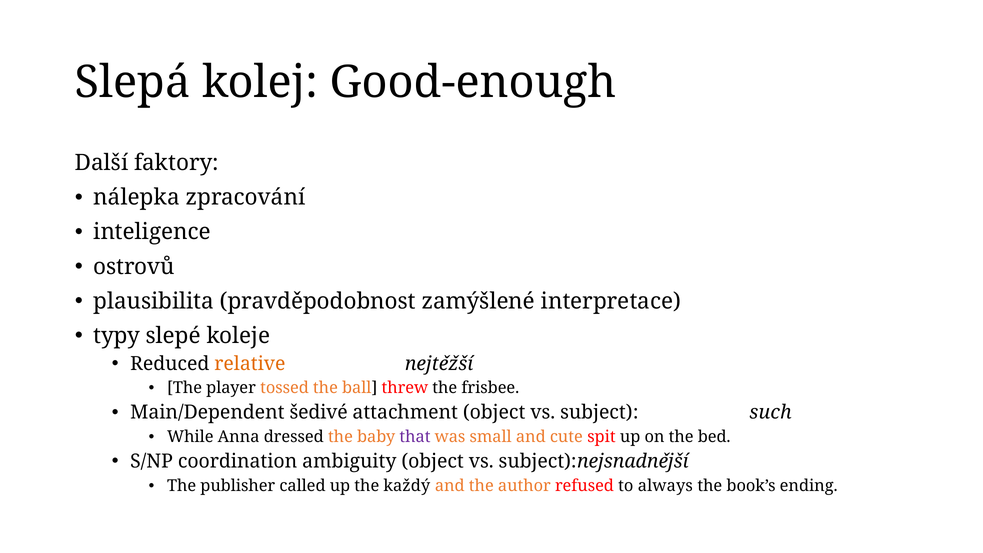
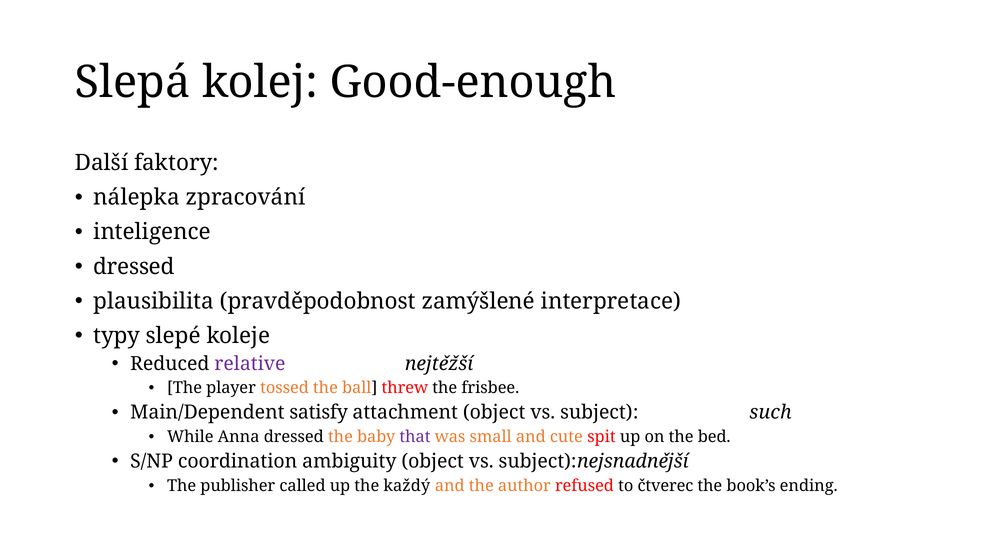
ostrovů at (134, 267): ostrovů -> dressed
relative colour: orange -> purple
šedivé: šedivé -> satisfy
always: always -> čtverec
